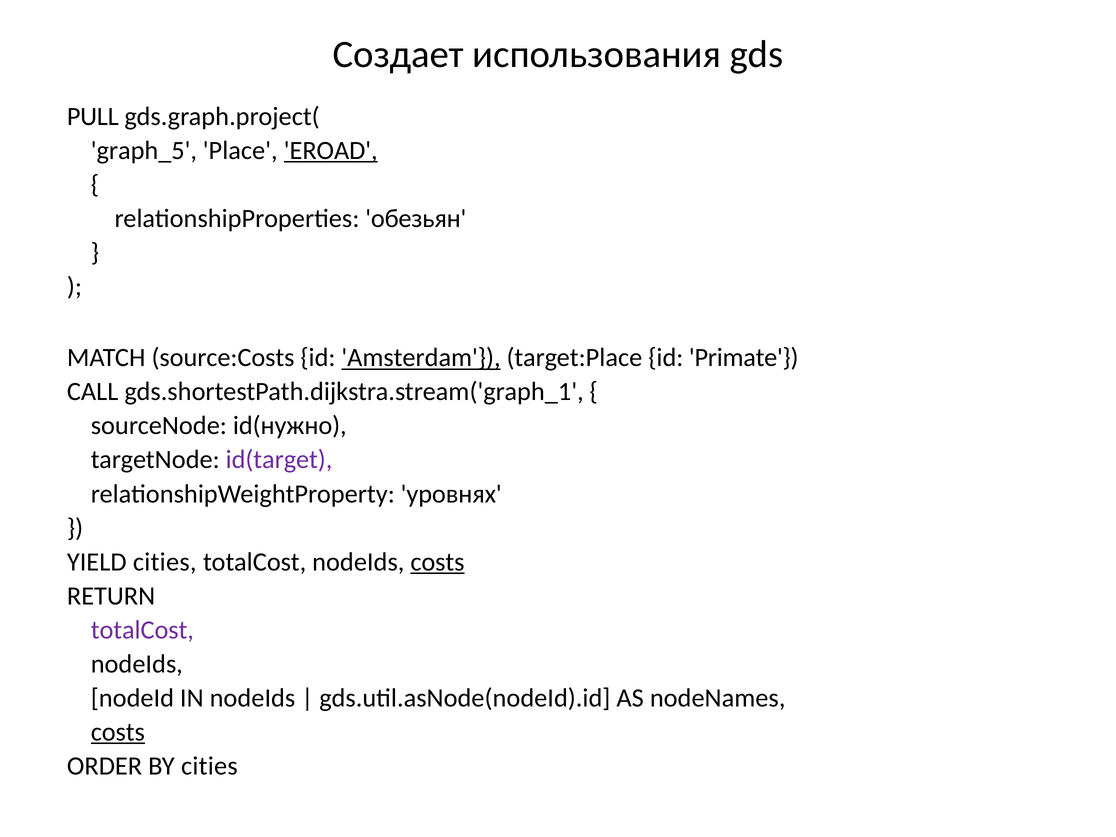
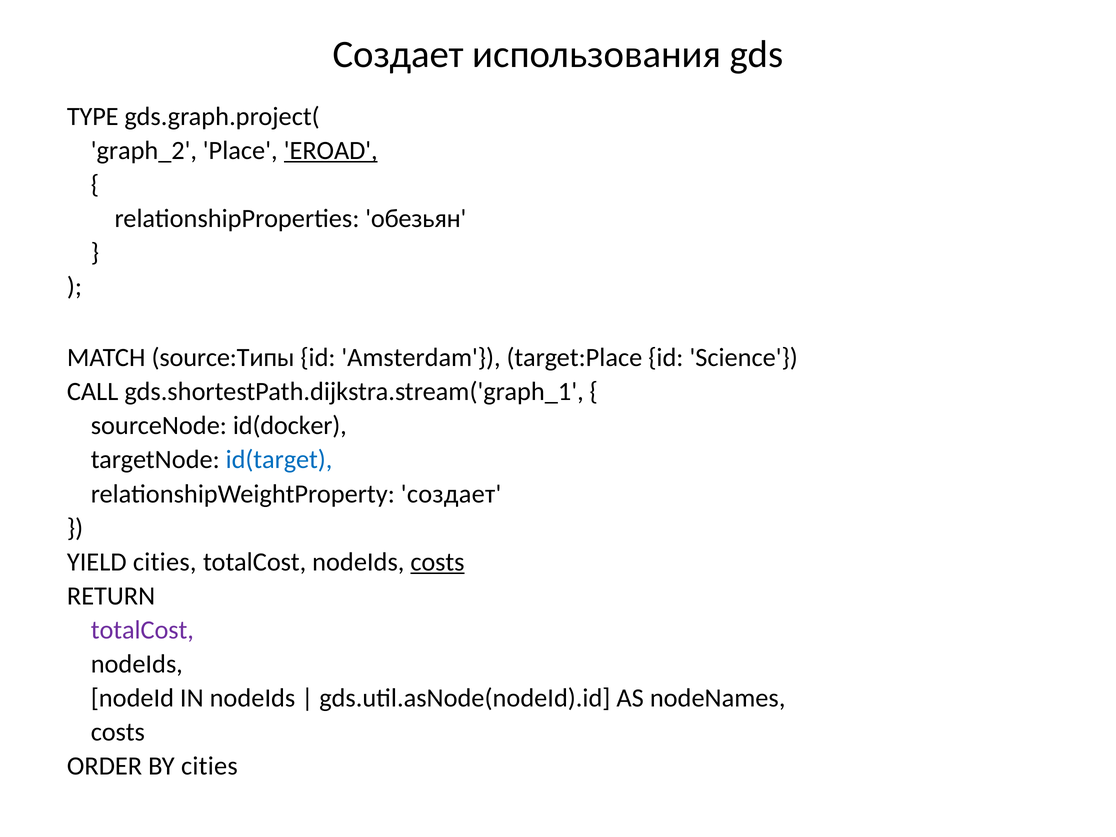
PULL: PULL -> TYPE
graph_5: graph_5 -> graph_2
source:Costs: source:Costs -> source:Типы
Amsterdam underline: present -> none
Primate: Primate -> Science
id(нужно: id(нужно -> id(docker
id(target colour: purple -> blue
relationshipWeightProperty уровнях: уровнях -> создает
costs at (118, 732) underline: present -> none
